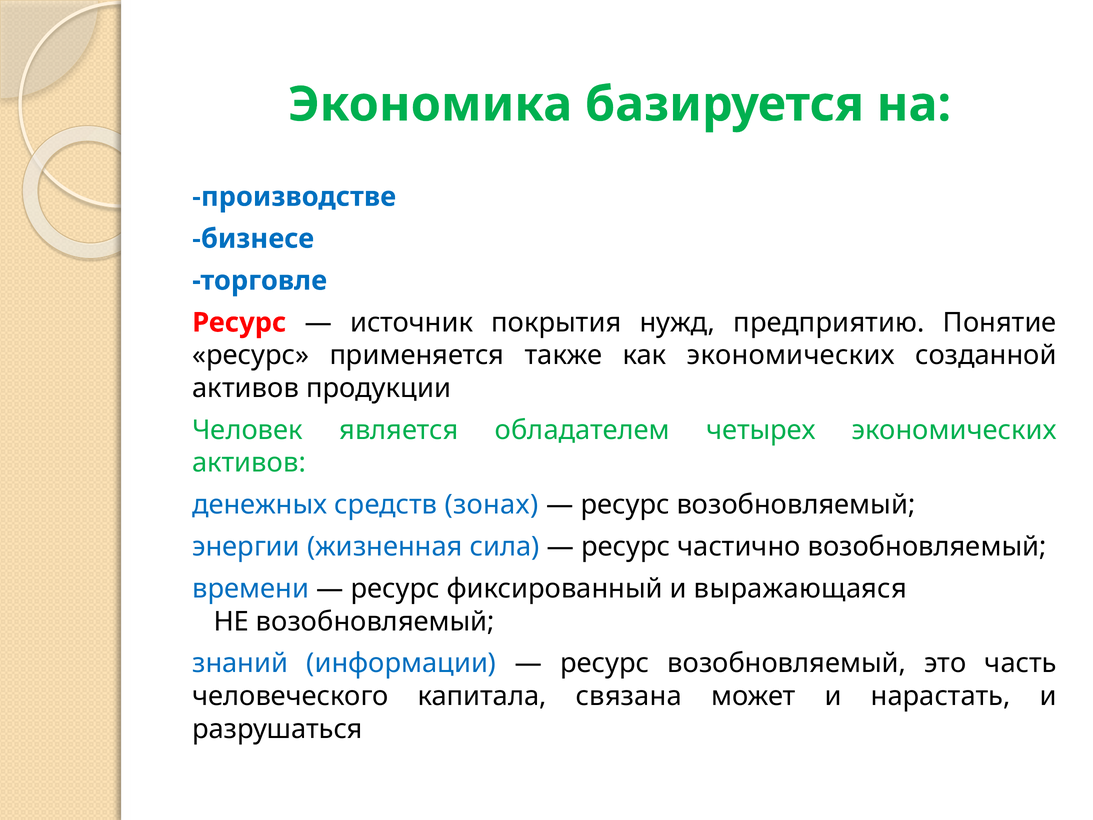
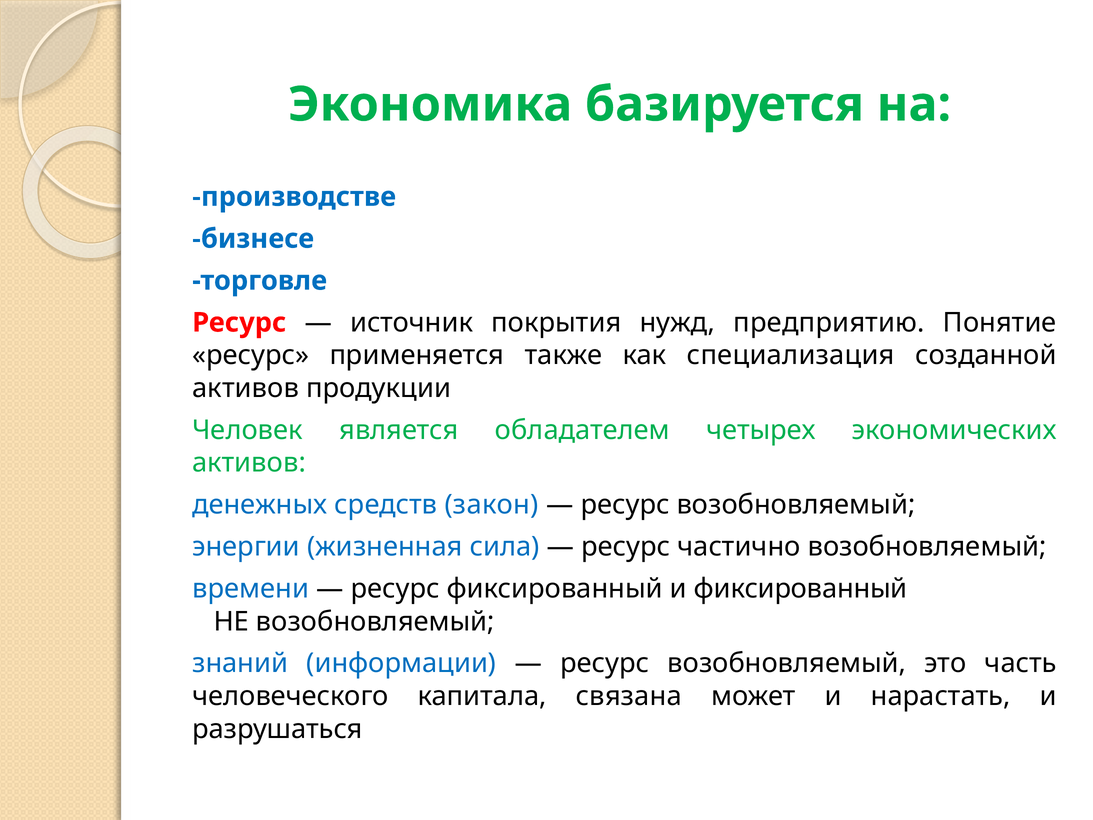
как экономических: экономических -> специализация
зонах: зонах -> закон
и выражающаяся: выражающаяся -> фиксированный
